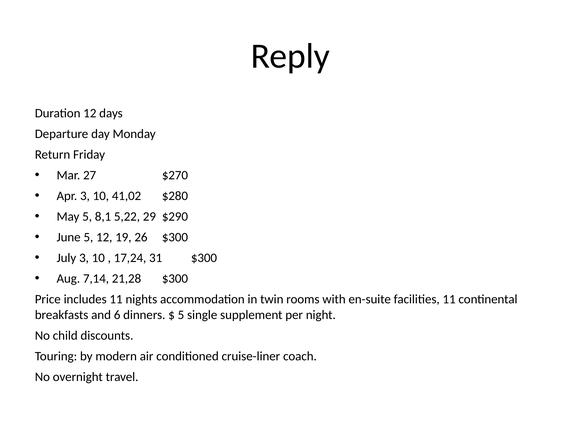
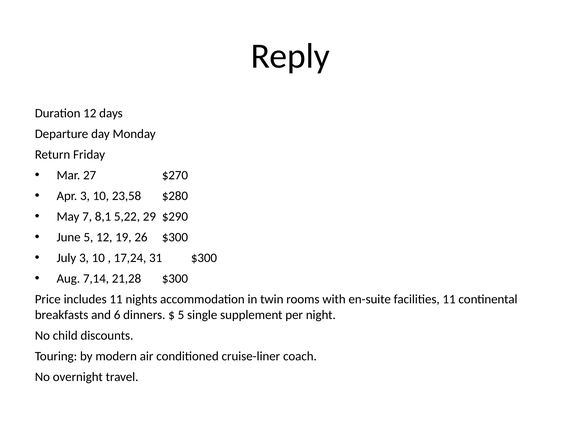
41,02: 41,02 -> 23,58
May 5: 5 -> 7
